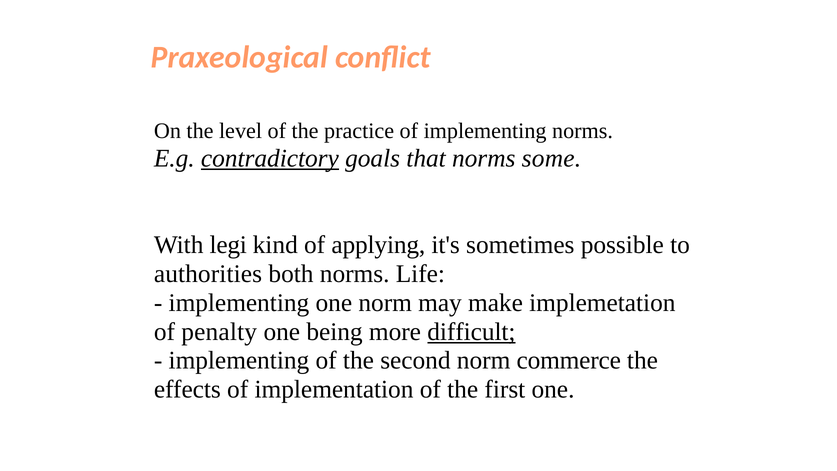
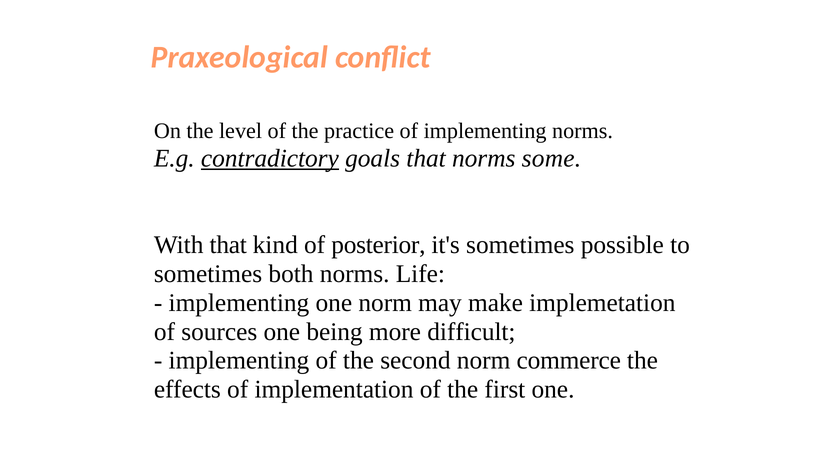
With legi: legi -> that
applying: applying -> posterior
authorities at (208, 274): authorities -> sometimes
penalty: penalty -> sources
difficult underline: present -> none
